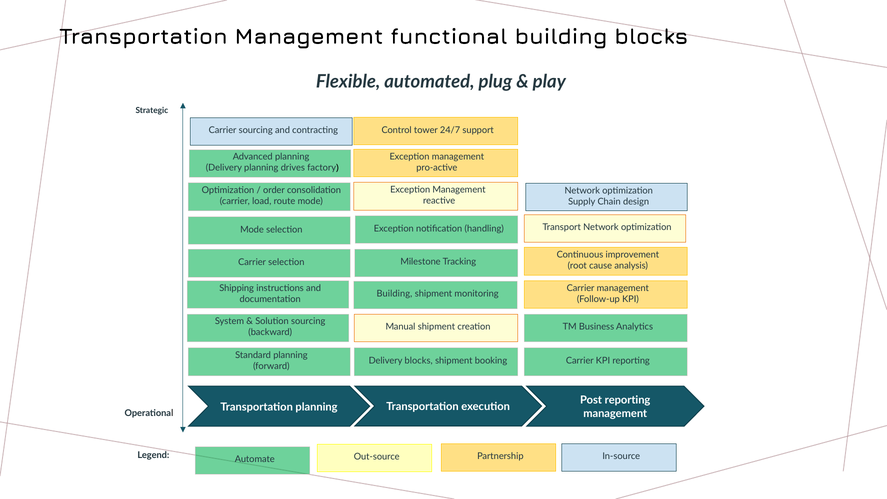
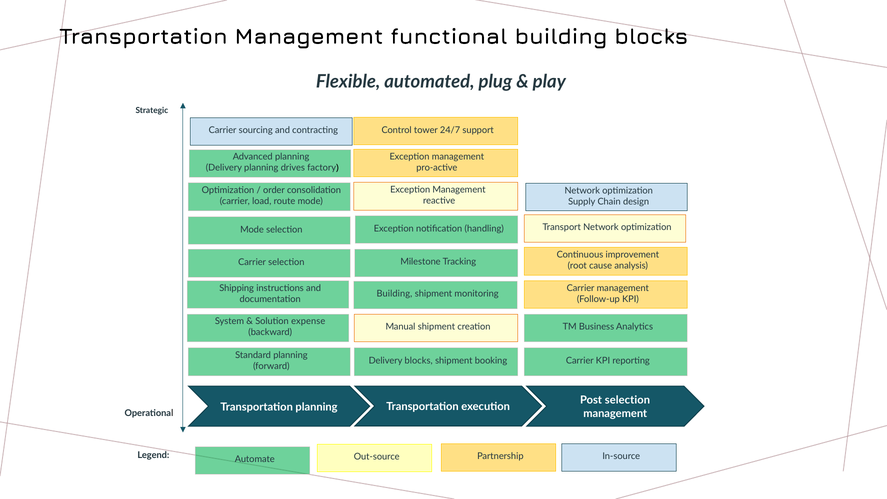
Solution sourcing: sourcing -> expense
Post reporting: reporting -> selection
